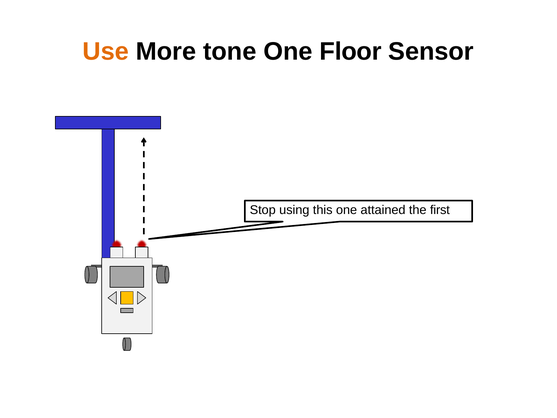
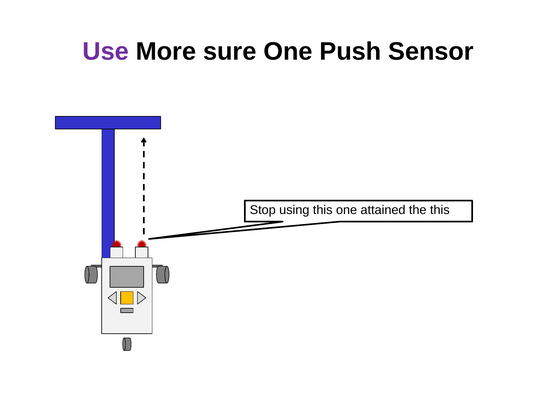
Use colour: orange -> purple
tone: tone -> sure
Floor: Floor -> Push
the first: first -> this
